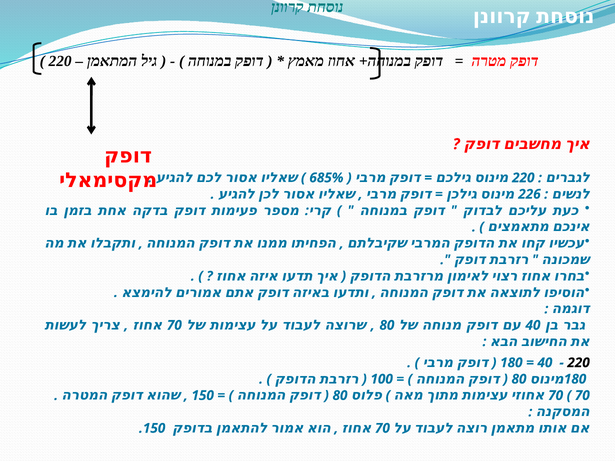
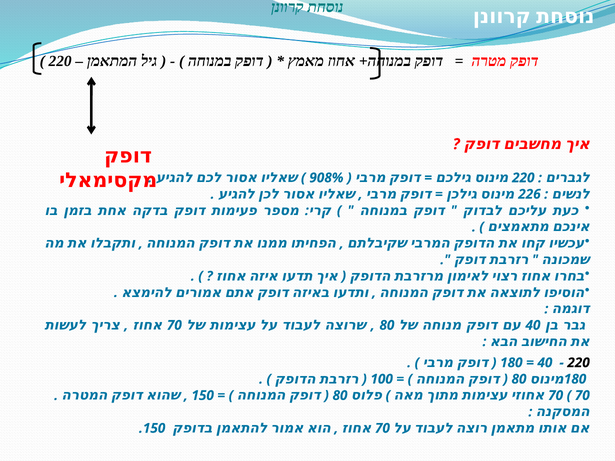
685%: 685% -> 908%
